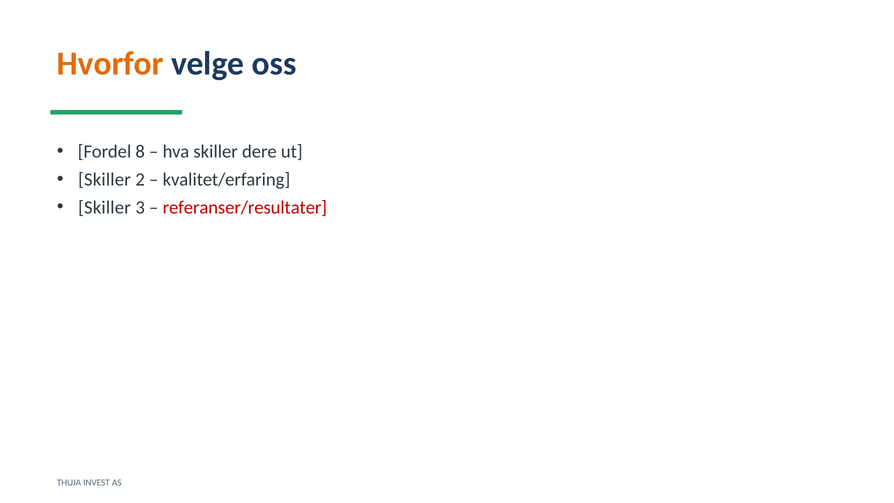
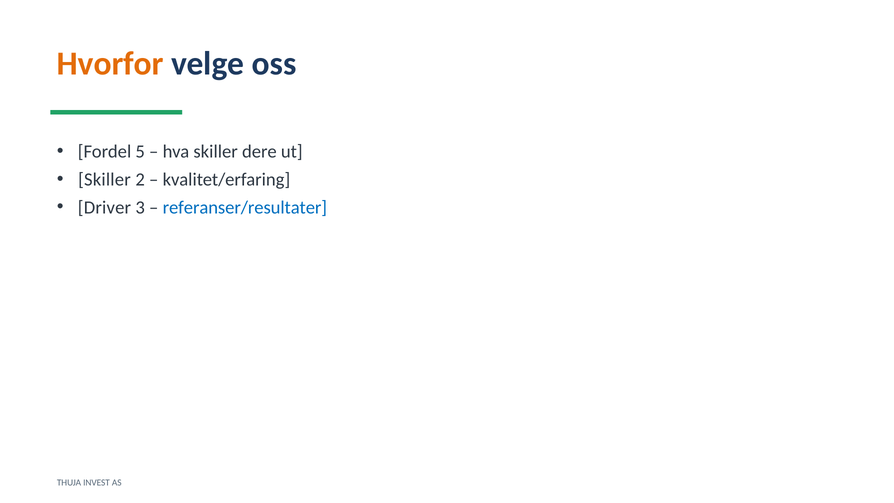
8: 8 -> 5
Skiller at (104, 207): Skiller -> Driver
referanser/resultater colour: red -> blue
